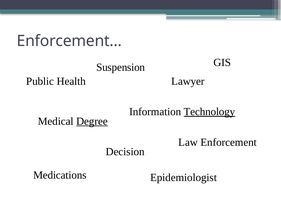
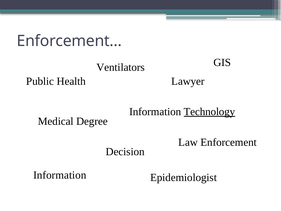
Suspension: Suspension -> Ventilators
Degree underline: present -> none
Medications at (60, 175): Medications -> Information
